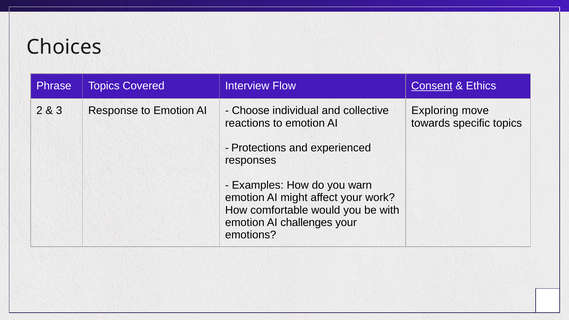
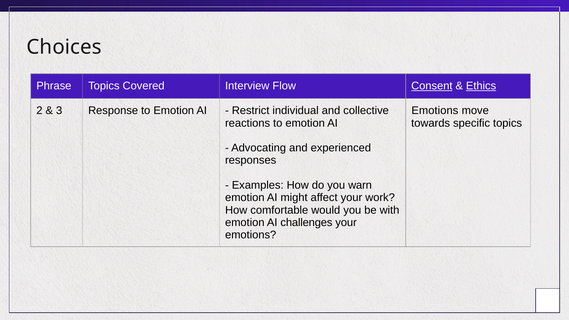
Ethics underline: none -> present
Choose: Choose -> Restrict
Exploring at (435, 111): Exploring -> Emotions
Protections: Protections -> Advocating
